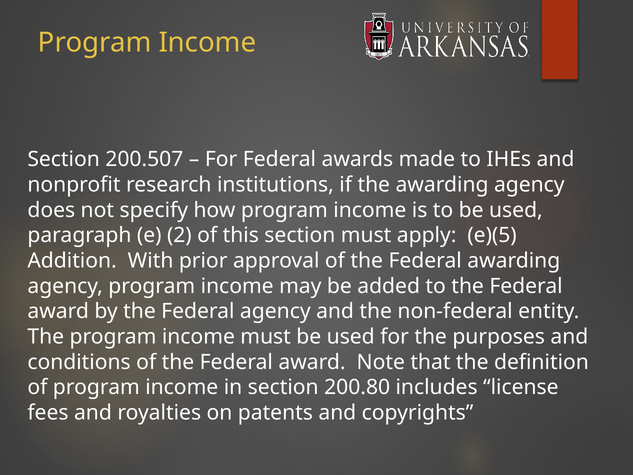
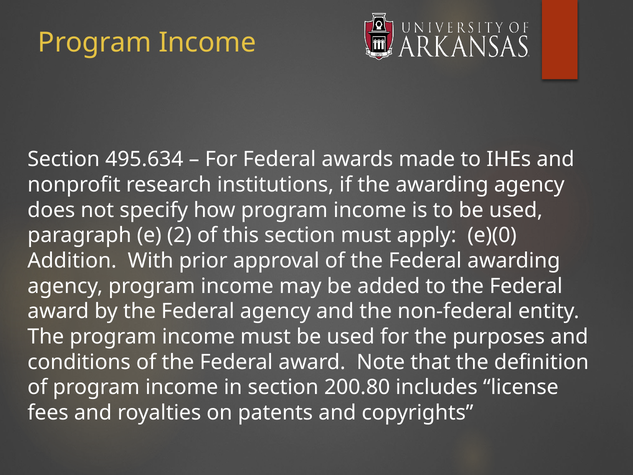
200.507: 200.507 -> 495.634
e)(5: e)(5 -> e)(0
